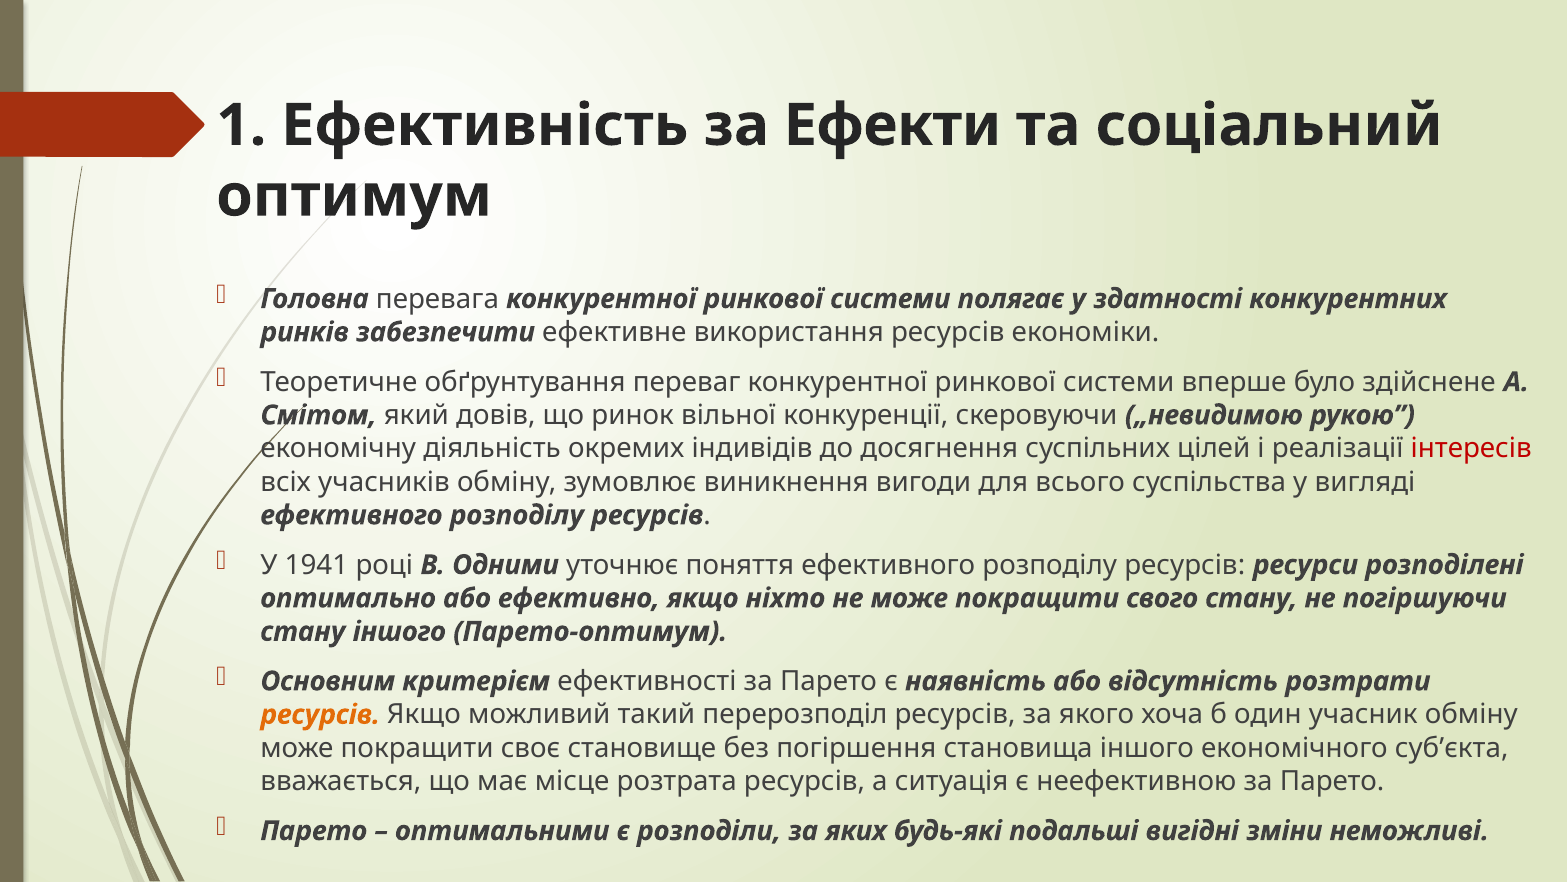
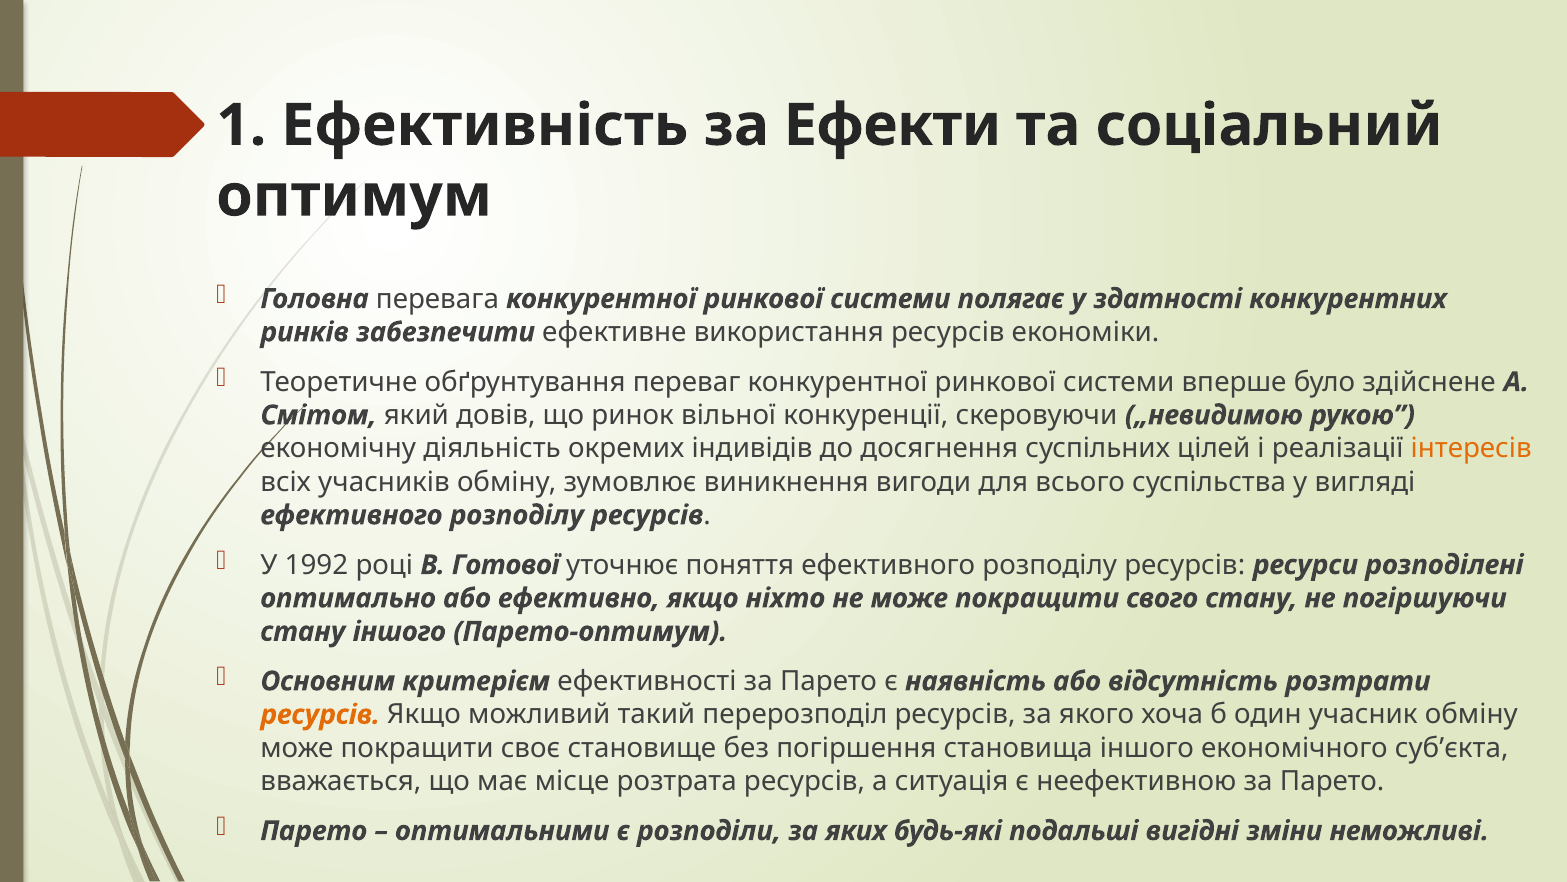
інтересів colour: red -> orange
1941: 1941 -> 1992
Одними: Одними -> Готової
